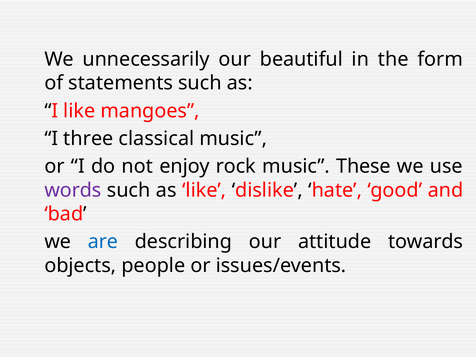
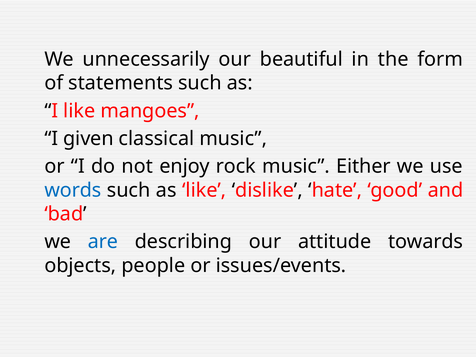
three: three -> given
These: These -> Either
words colour: purple -> blue
